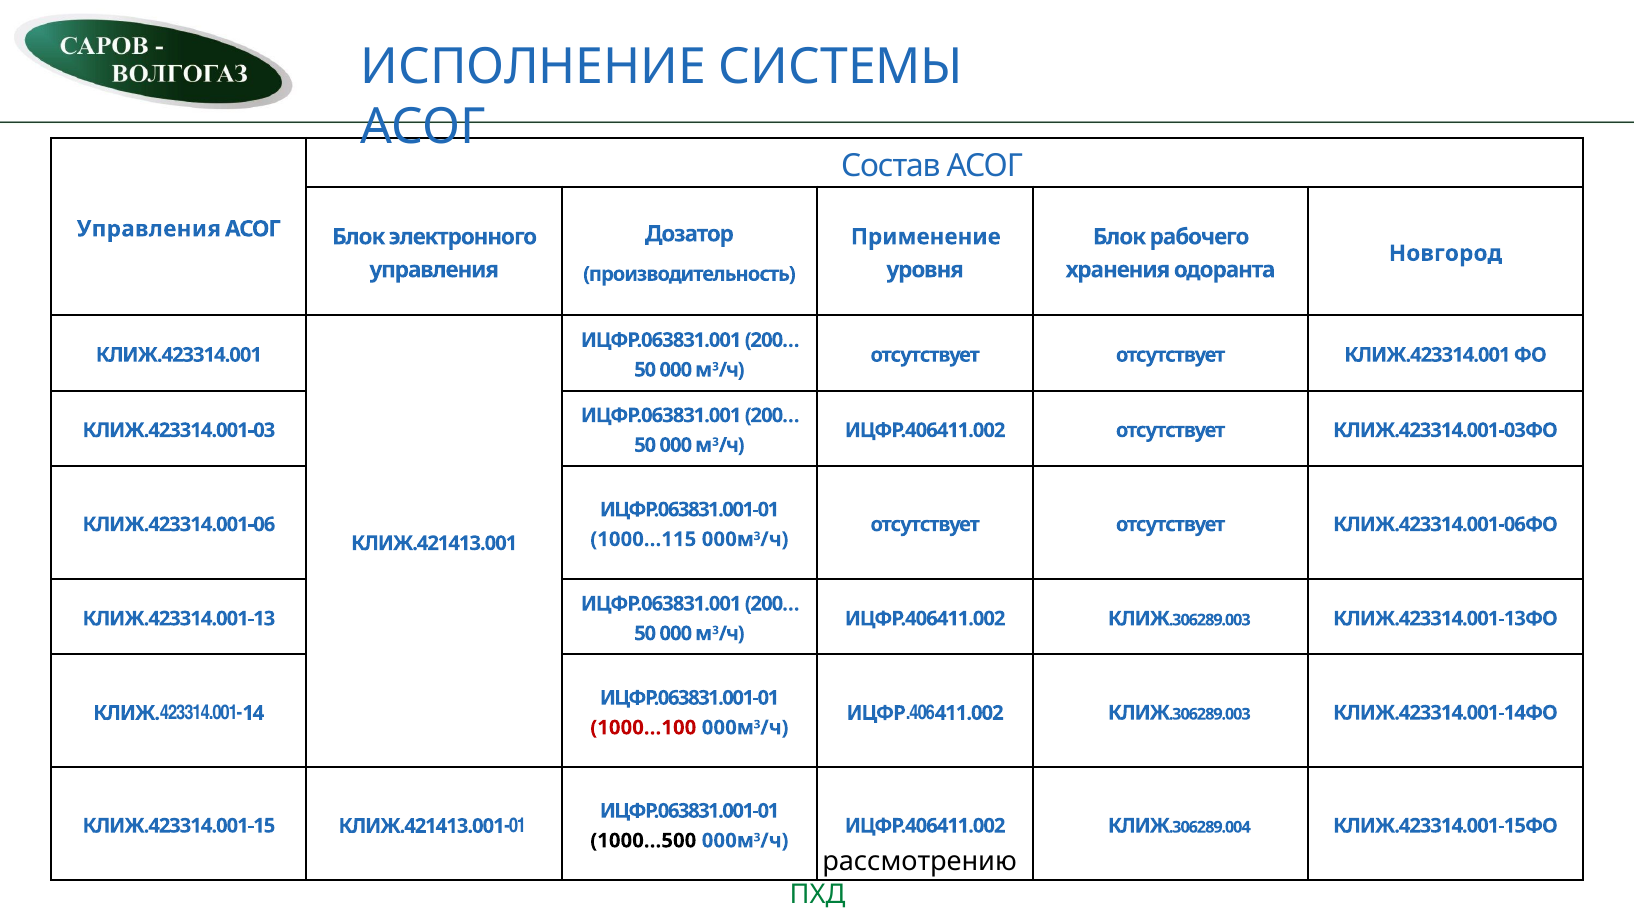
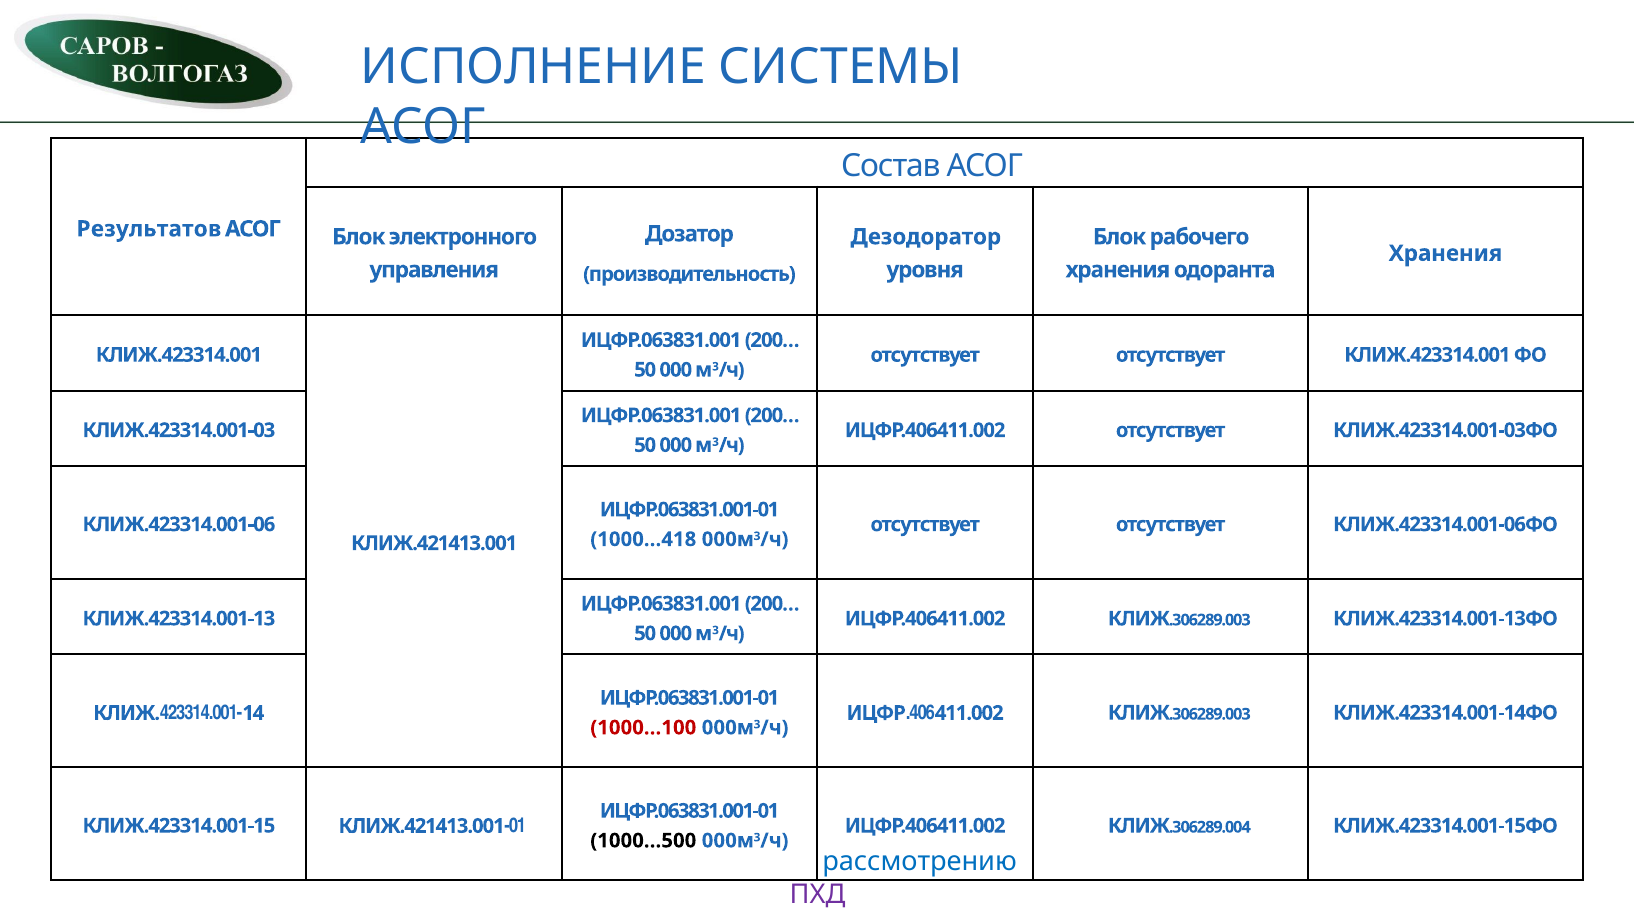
Управления at (149, 229): Управления -> Результатов
Применение: Применение -> Дезодоратор
Новгород at (1445, 253): Новгород -> Хранения
1000…115: 1000…115 -> 1000…418
рассмотрению colour: black -> blue
ПХД colour: green -> purple
